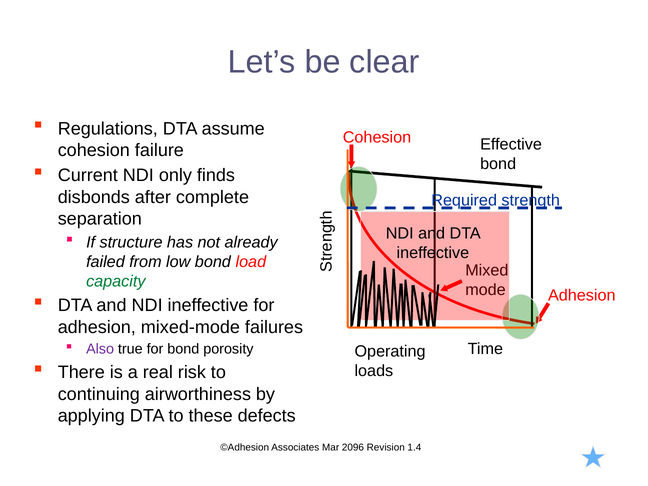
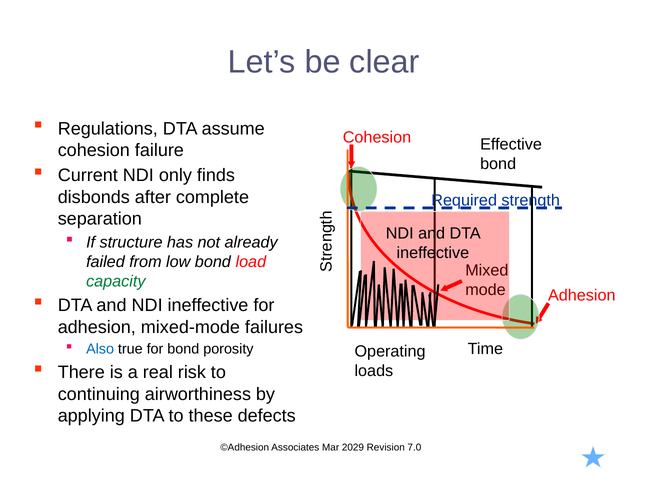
Also colour: purple -> blue
2096: 2096 -> 2029
1.4: 1.4 -> 7.0
